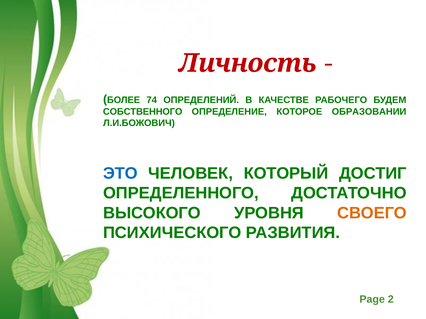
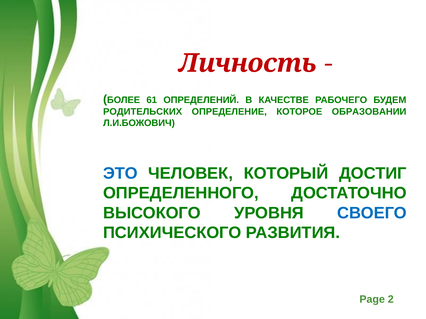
74: 74 -> 61
СОБСТВЕННОГО: СОБСТВЕННОГО -> РОДИТЕЛЬСКИХ
СВОЕГО colour: orange -> blue
